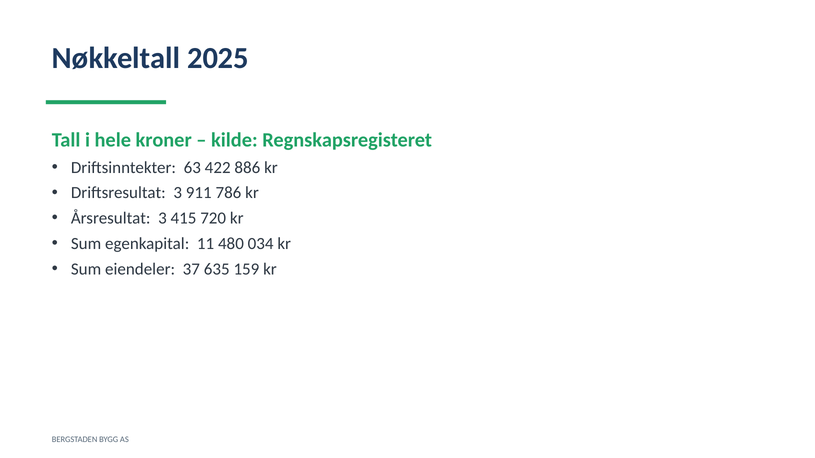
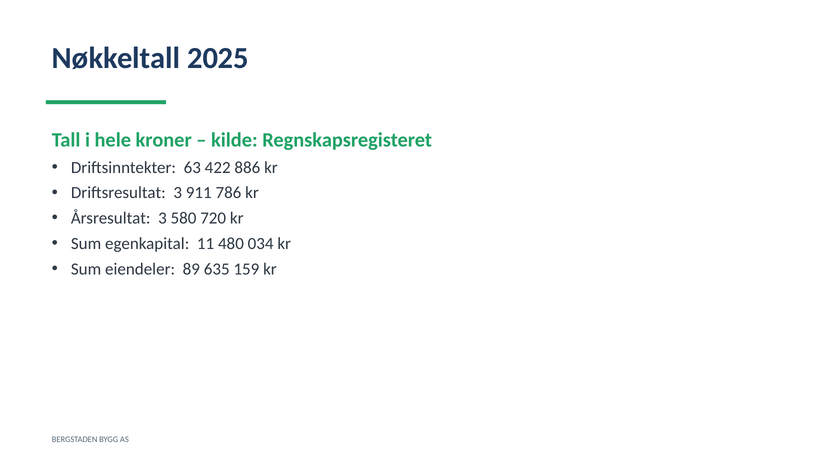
415: 415 -> 580
37: 37 -> 89
